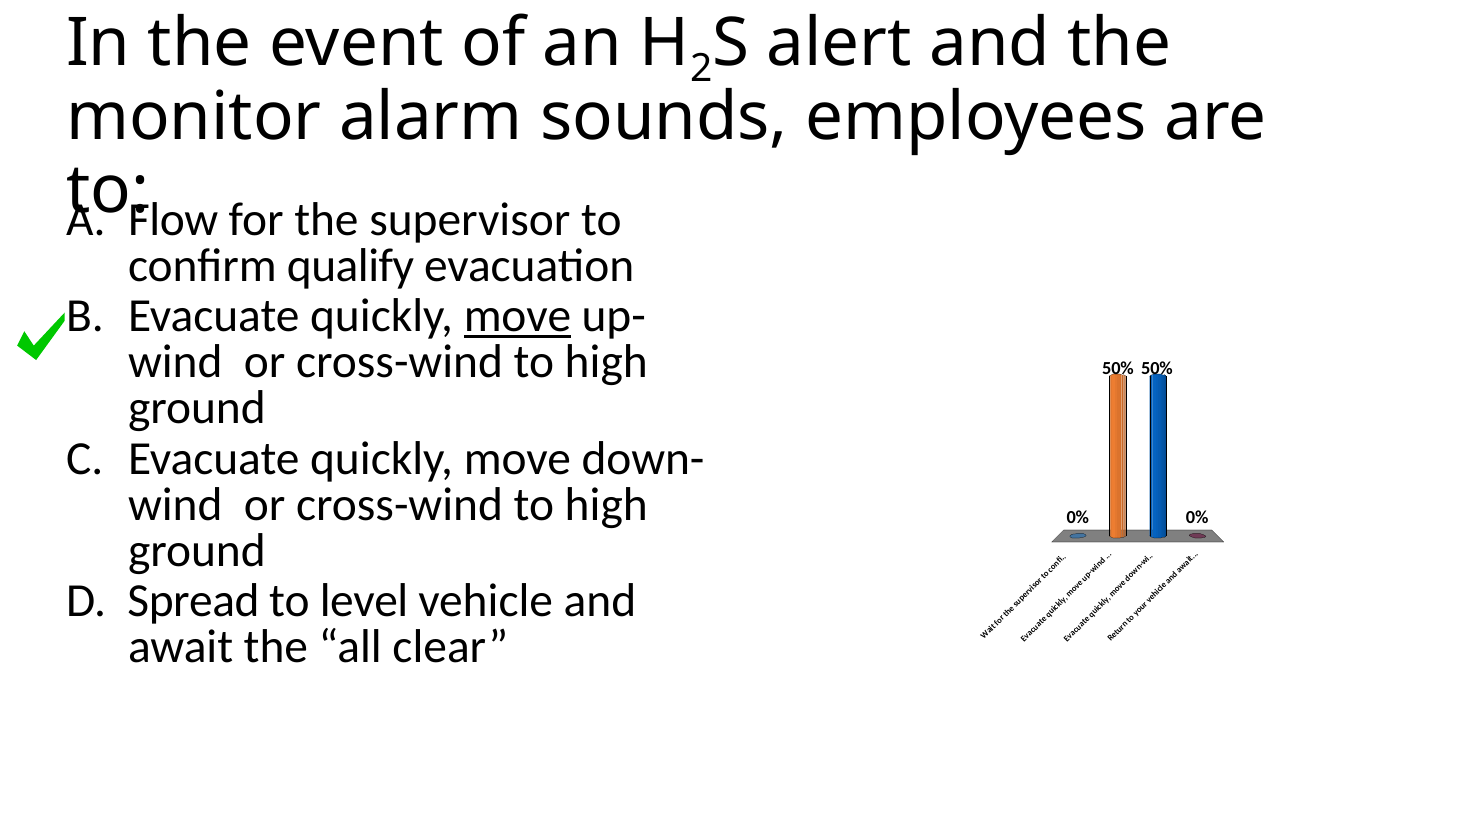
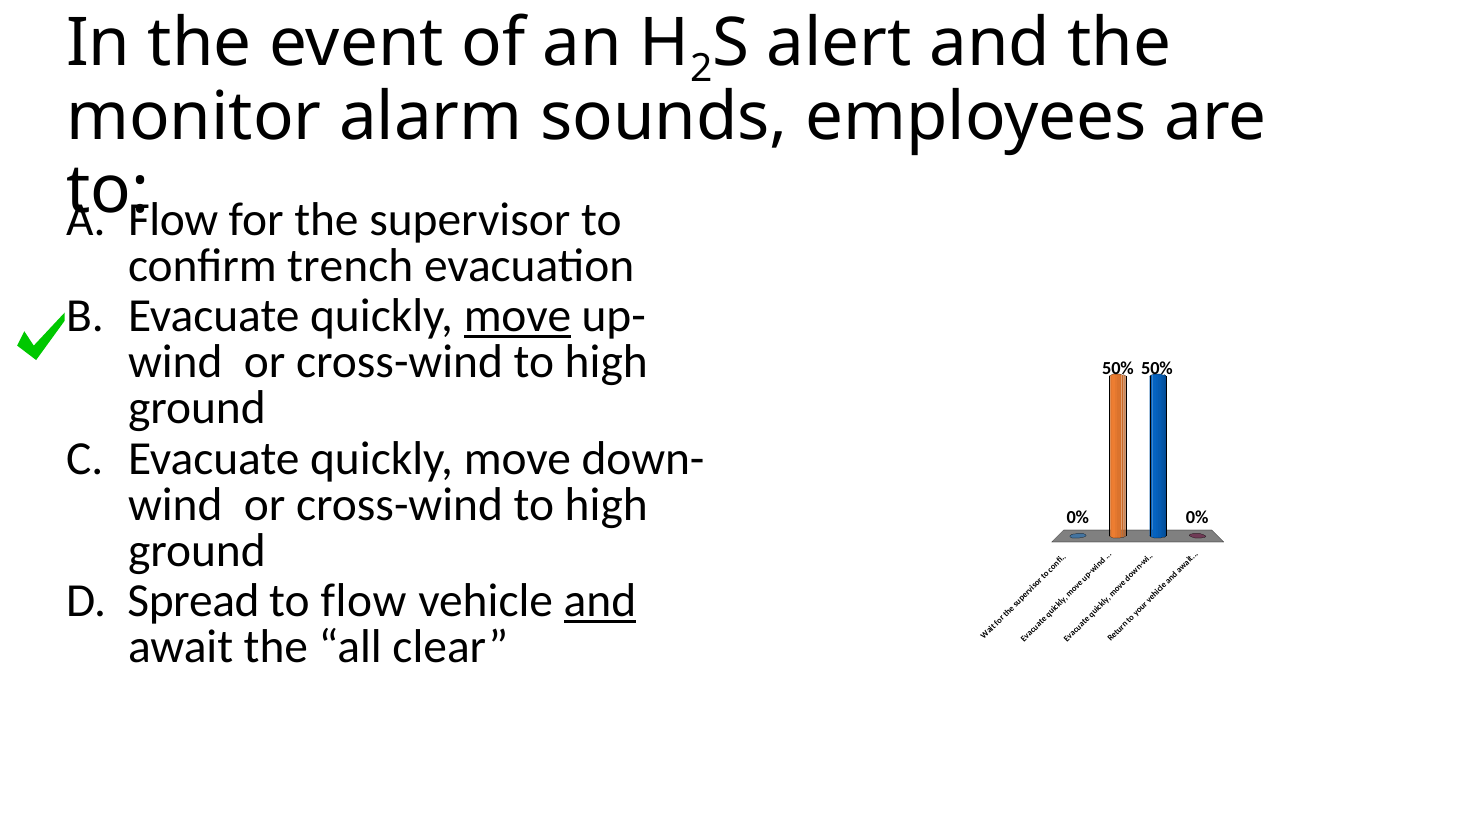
qualify: qualify -> trench
to level: level -> flow
and at (600, 601) underline: none -> present
